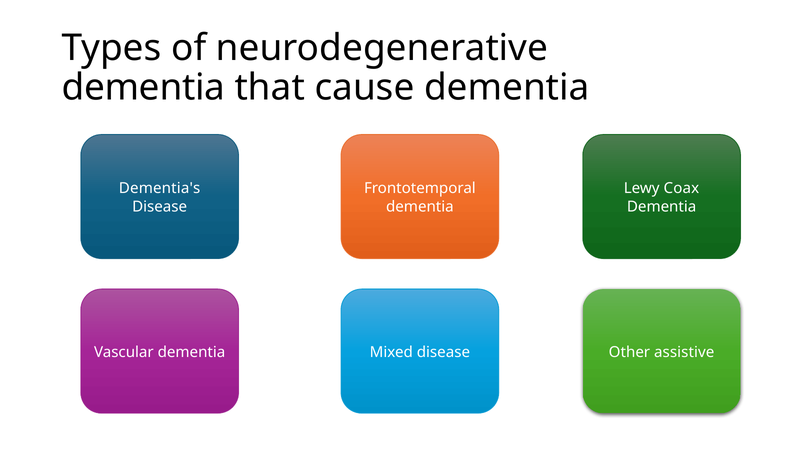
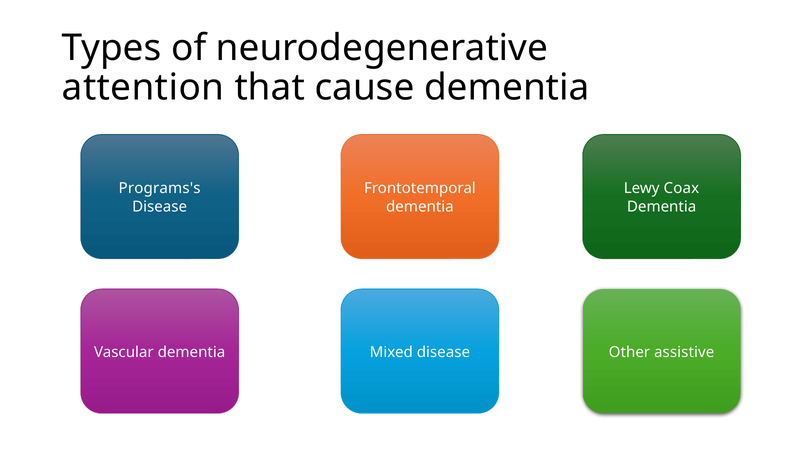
dementia at (143, 88): dementia -> attention
Dementia's: Dementia's -> Programs's
